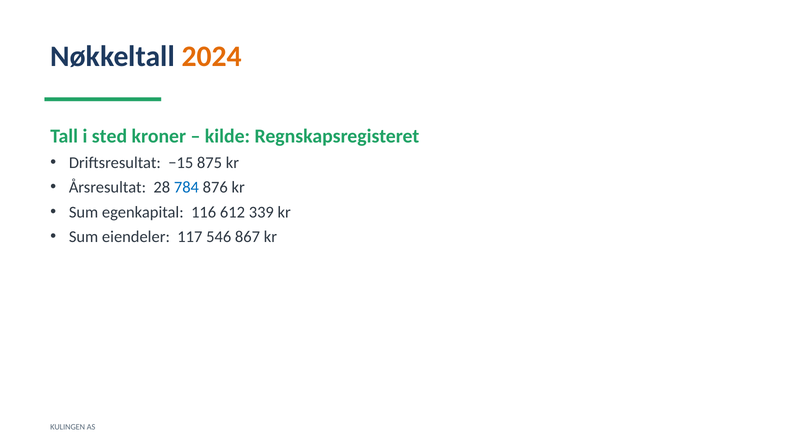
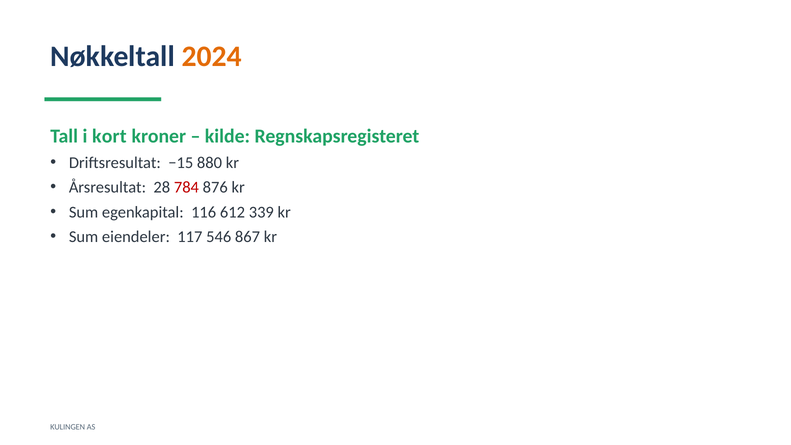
sted: sted -> kort
875: 875 -> 880
784 colour: blue -> red
